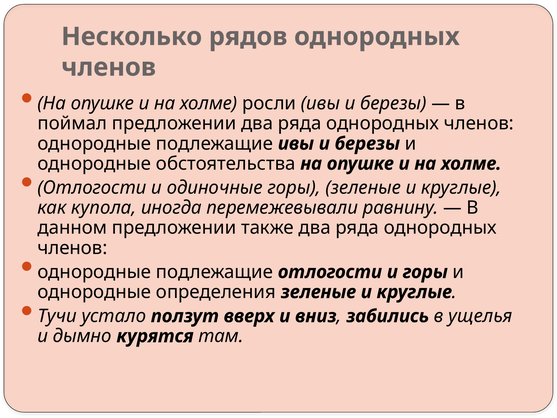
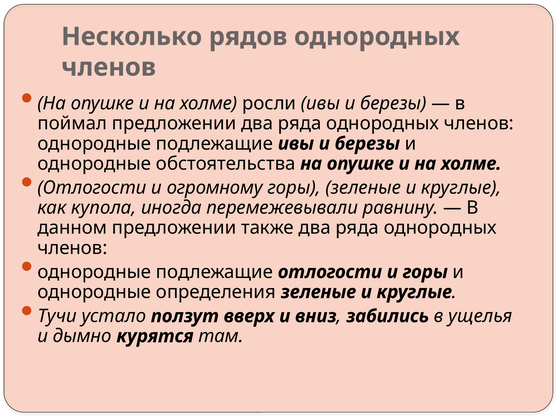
одиночные: одиночные -> огромному
